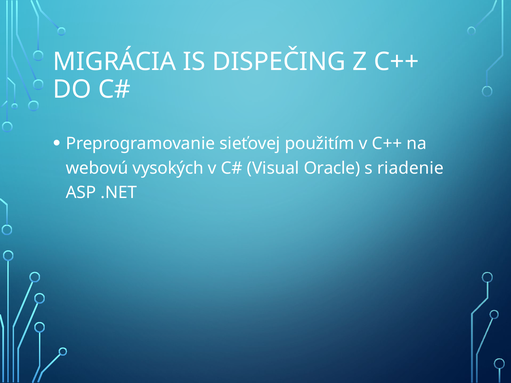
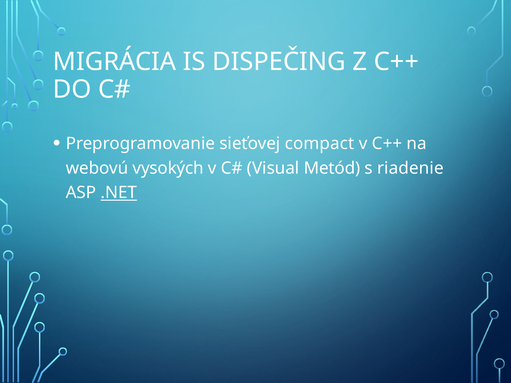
použitím: použitím -> compact
Oracle: Oracle -> Metód
.NET underline: none -> present
